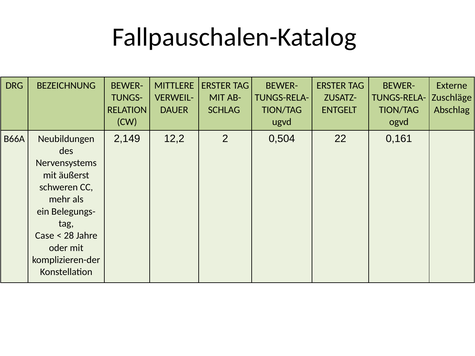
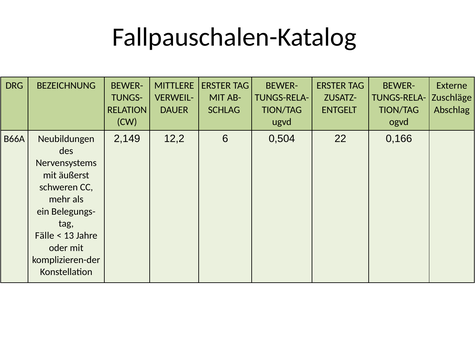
2: 2 -> 6
0,161: 0,161 -> 0,166
Case: Case -> Fälle
28: 28 -> 13
